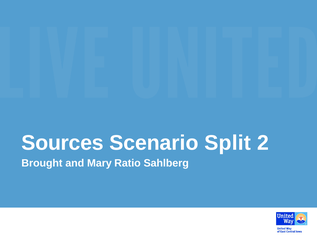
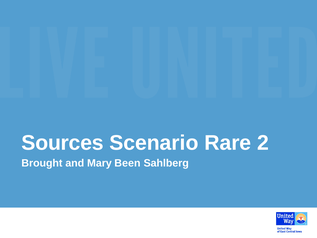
Split: Split -> Rare
Ratio: Ratio -> Been
